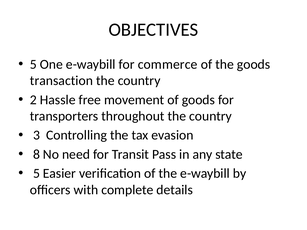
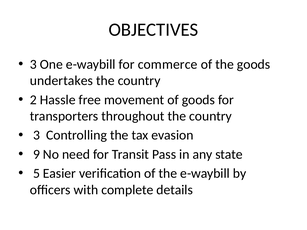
5 at (33, 64): 5 -> 3
transaction: transaction -> undertakes
8: 8 -> 9
